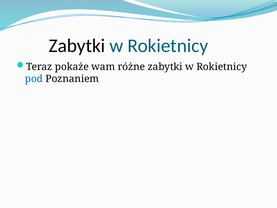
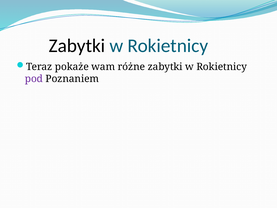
pod colour: blue -> purple
